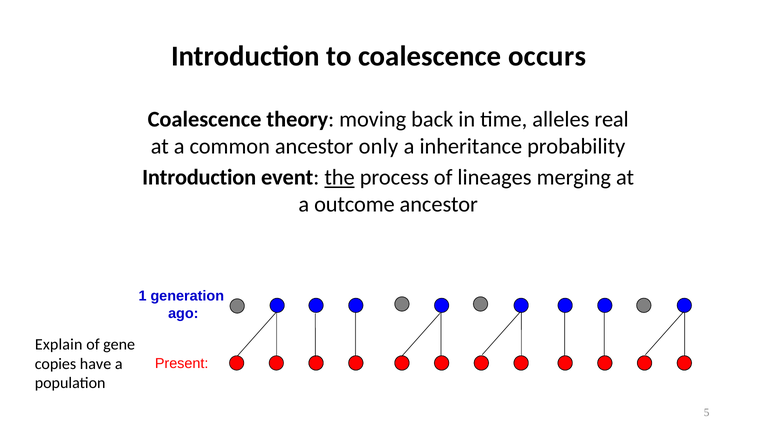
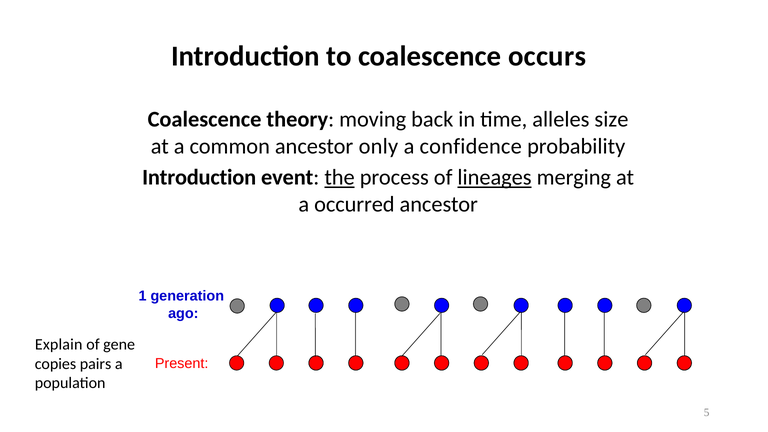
real: real -> size
inheritance: inheritance -> confidence
lineages underline: none -> present
outcome: outcome -> occurred
have: have -> pairs
